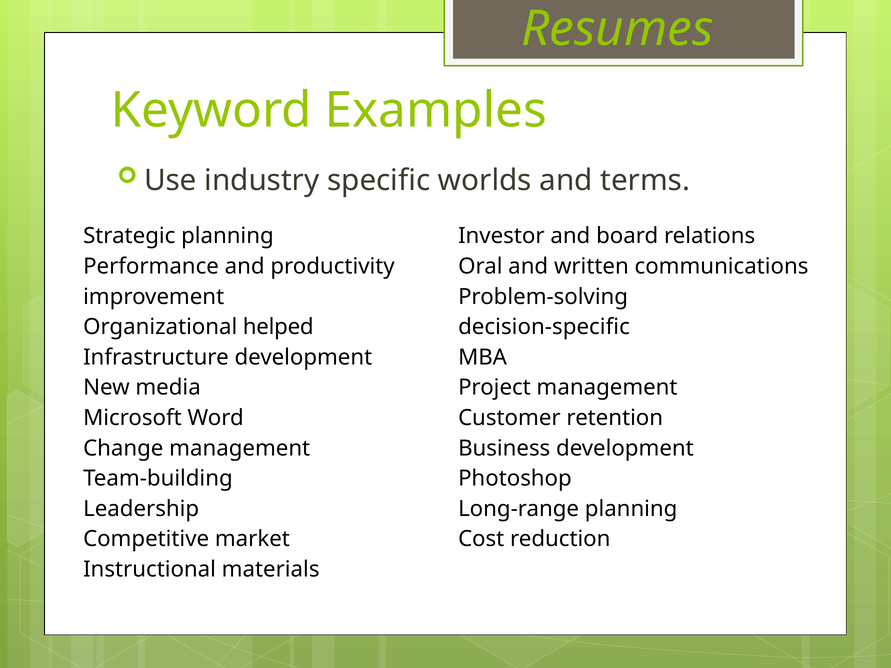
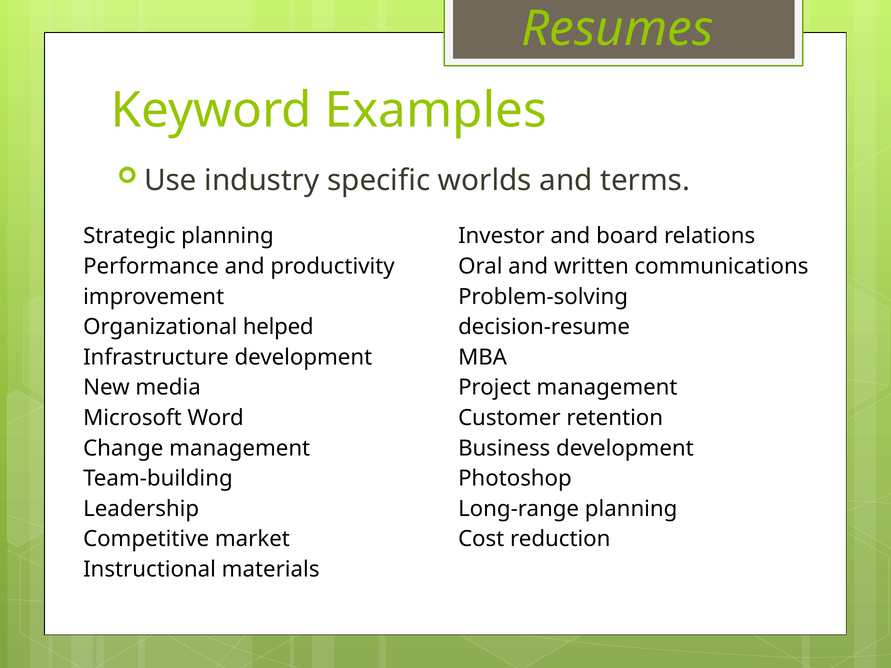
decision-specific: decision-specific -> decision-resume
